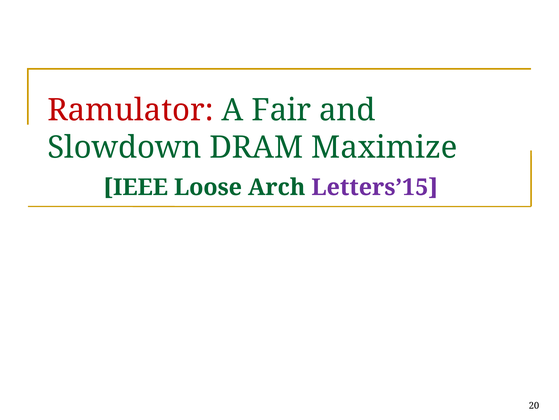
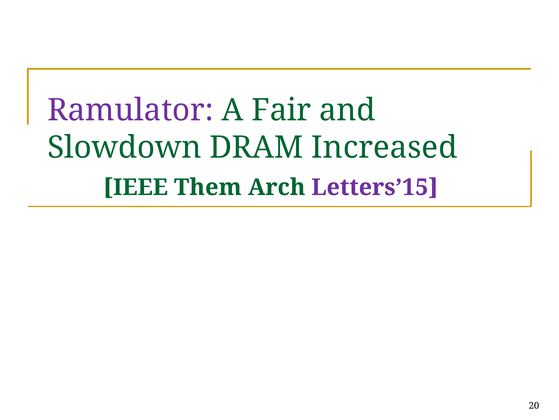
Ramulator colour: red -> purple
Maximize: Maximize -> Increased
Loose: Loose -> Them
